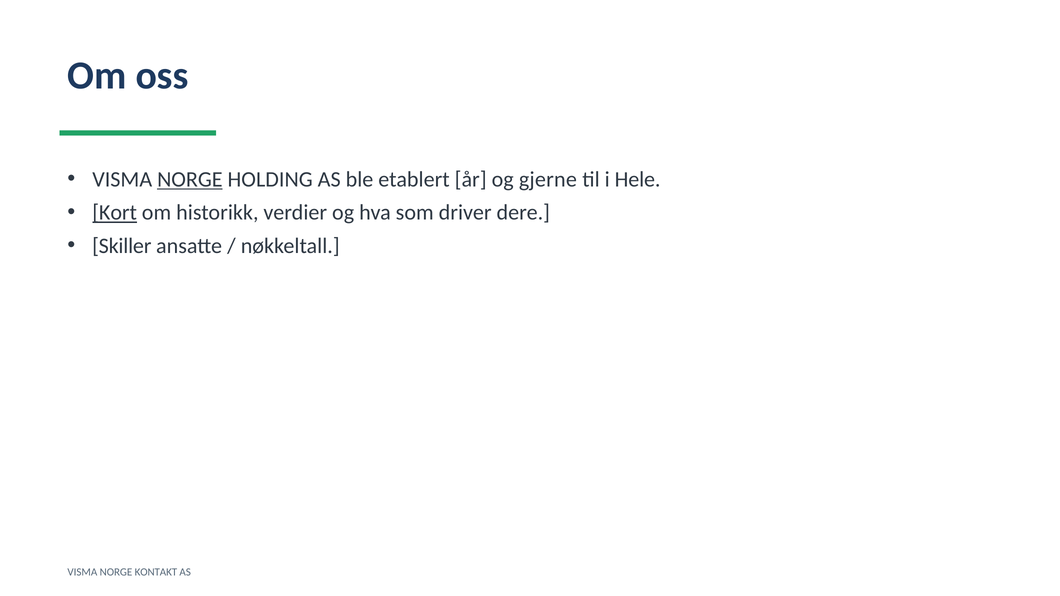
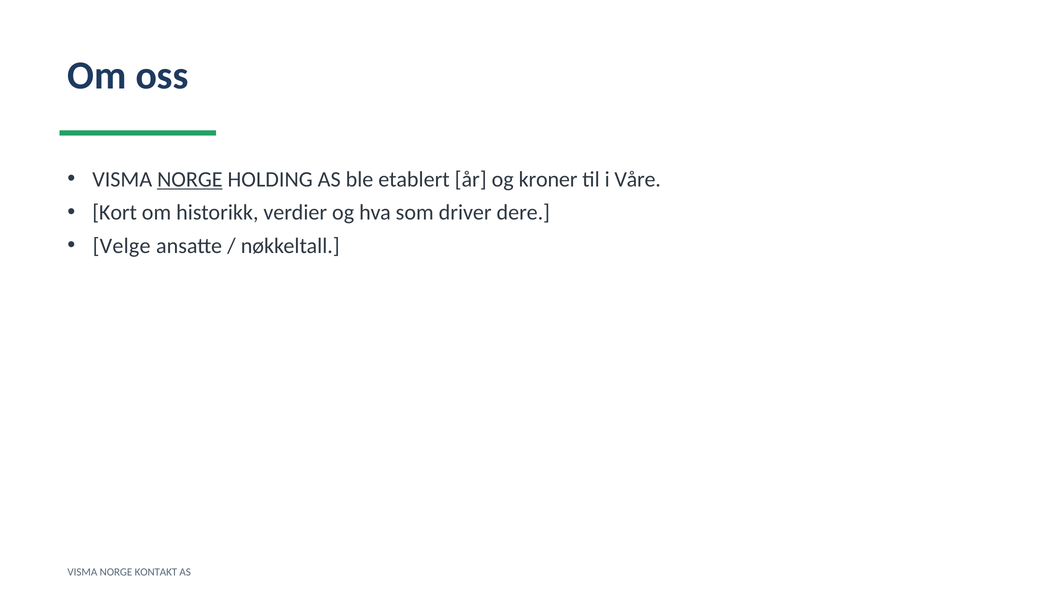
gjerne: gjerne -> kroner
Hele: Hele -> Våre
Kort underline: present -> none
Skiller: Skiller -> Velge
